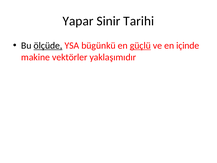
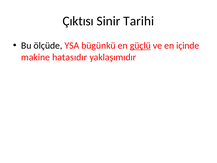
Yapar: Yapar -> Çıktısı
ölçüde underline: present -> none
vektörler: vektörler -> hatasıdır
